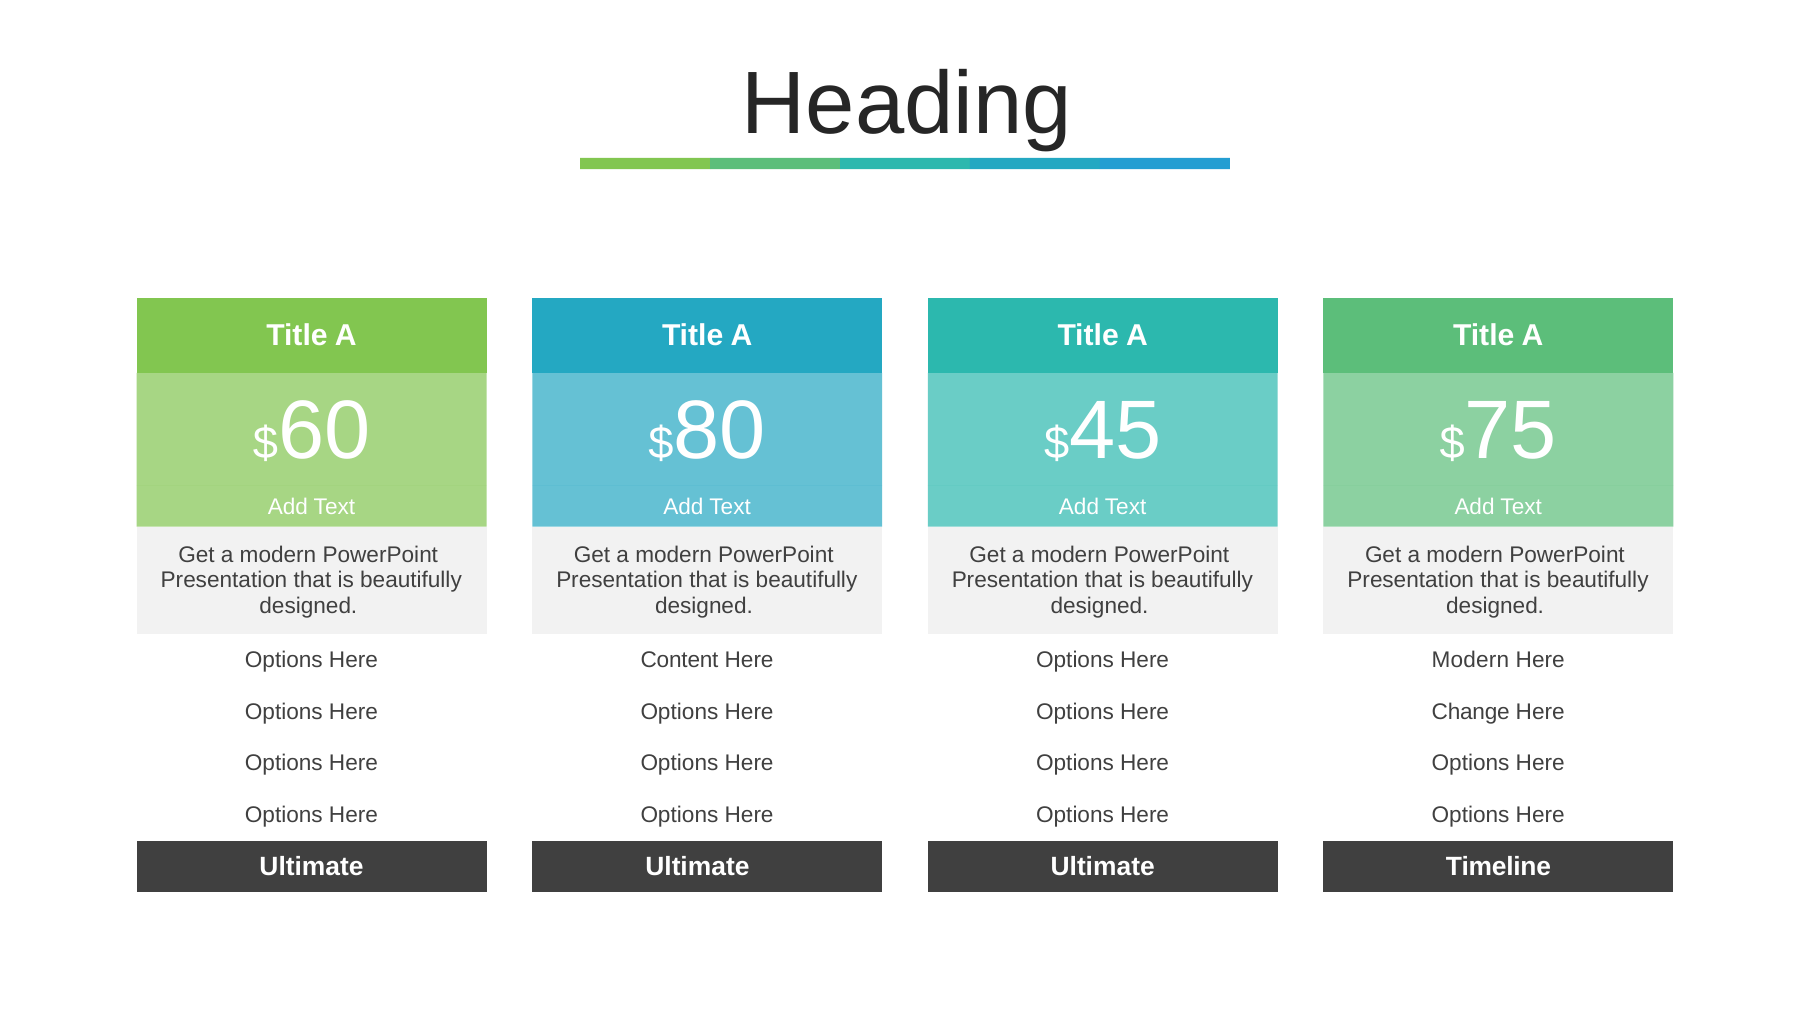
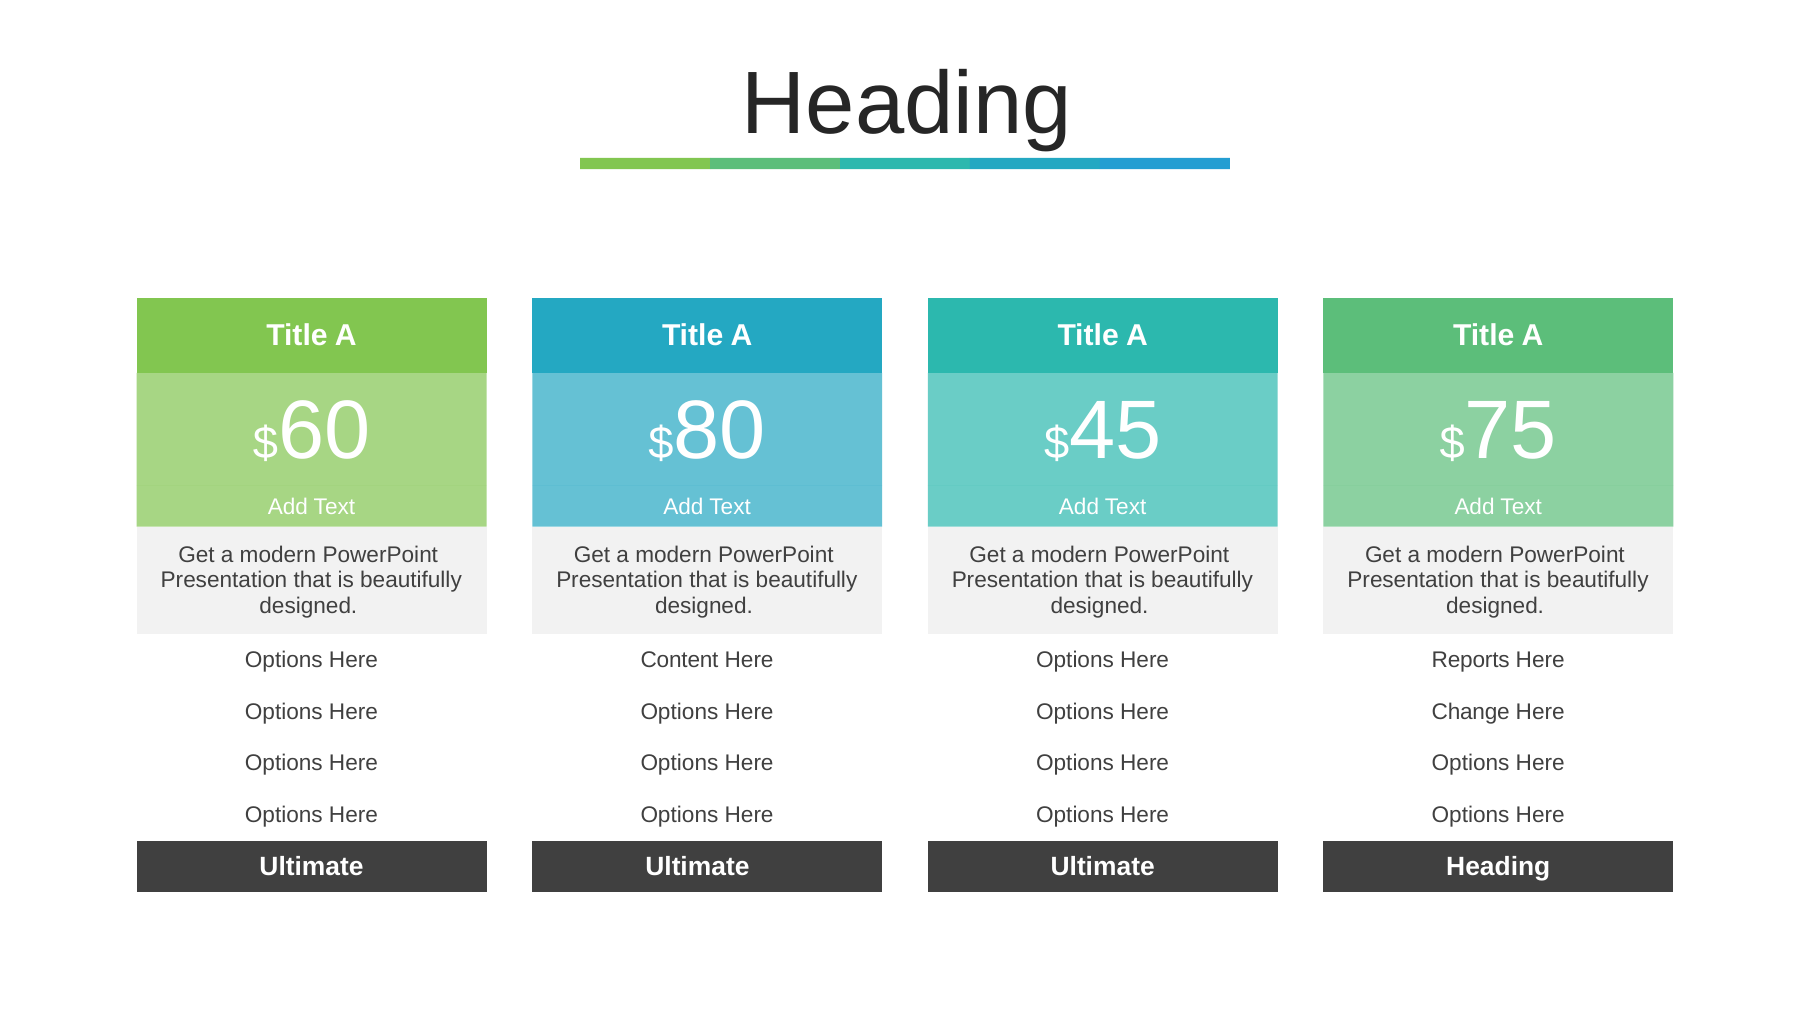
Modern at (1470, 660): Modern -> Reports
Timeline at (1498, 867): Timeline -> Heading
